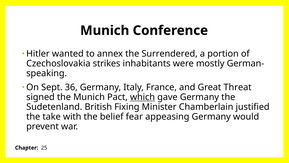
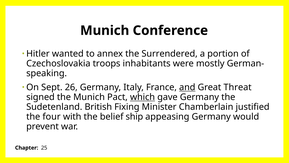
strikes: strikes -> troops
36: 36 -> 26
and underline: none -> present
take: take -> four
fear: fear -> ship
